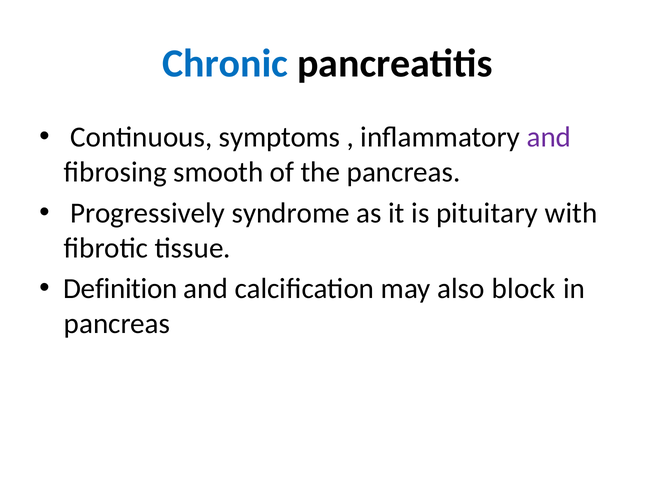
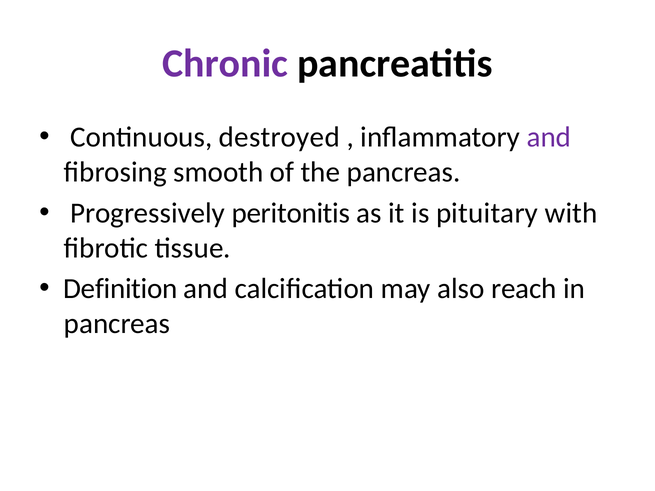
Chronic colour: blue -> purple
symptoms: symptoms -> destroyed
syndrome: syndrome -> peritonitis
block: block -> reach
